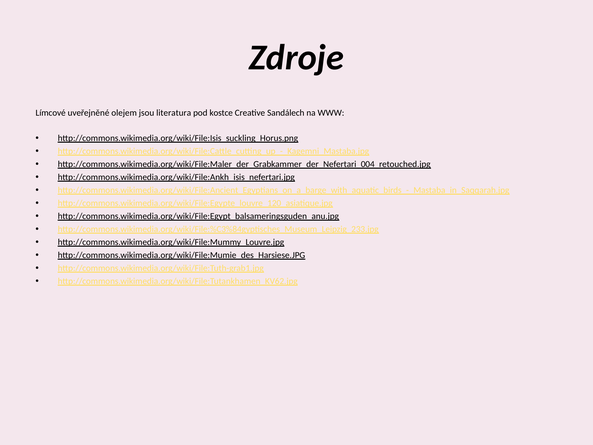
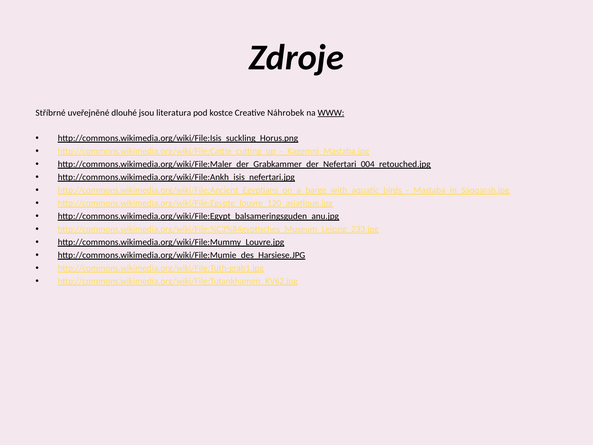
Límcové: Límcové -> Stříbrné
olejem: olejem -> dlouhé
Sandálech: Sandálech -> Náhrobek
WWW underline: none -> present
